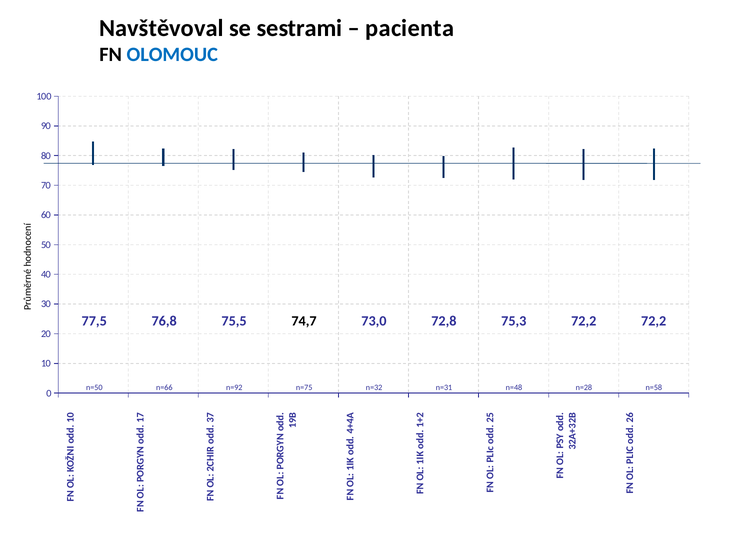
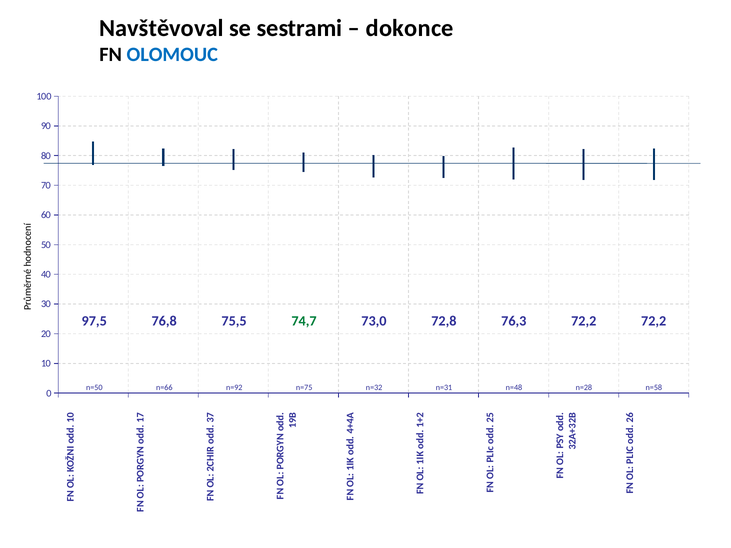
pacienta: pacienta -> dokonce
77,5: 77,5 -> 97,5
74,7 colour: black -> green
75,3: 75,3 -> 76,3
